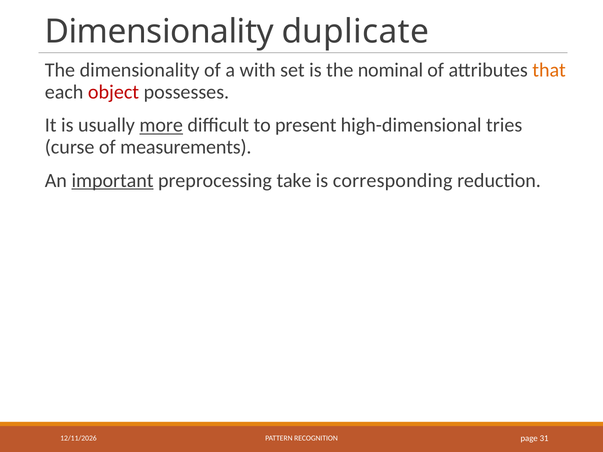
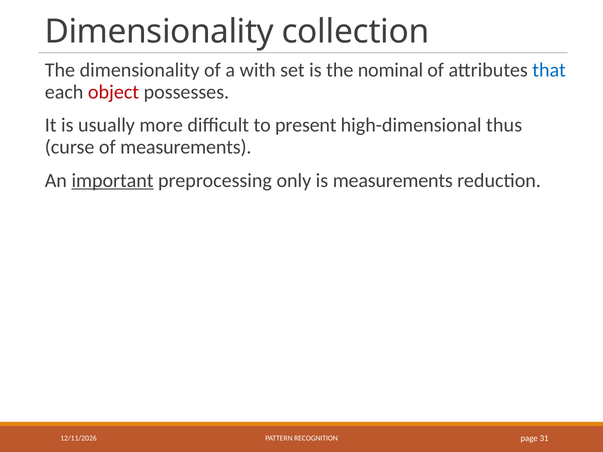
duplicate: duplicate -> collection
that colour: orange -> blue
more underline: present -> none
tries: tries -> thus
take: take -> only
is corresponding: corresponding -> measurements
